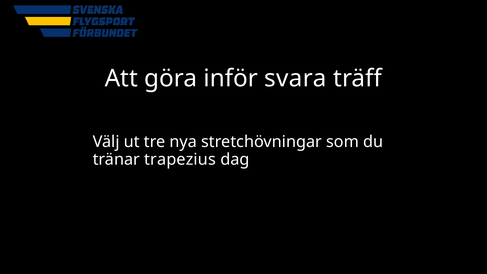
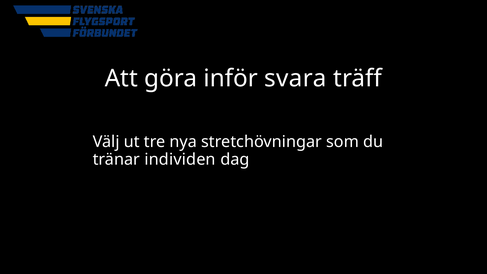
trapezius: trapezius -> individen
